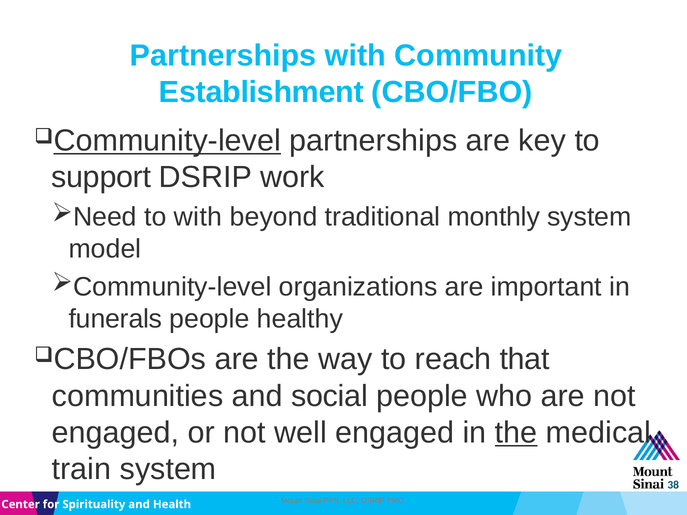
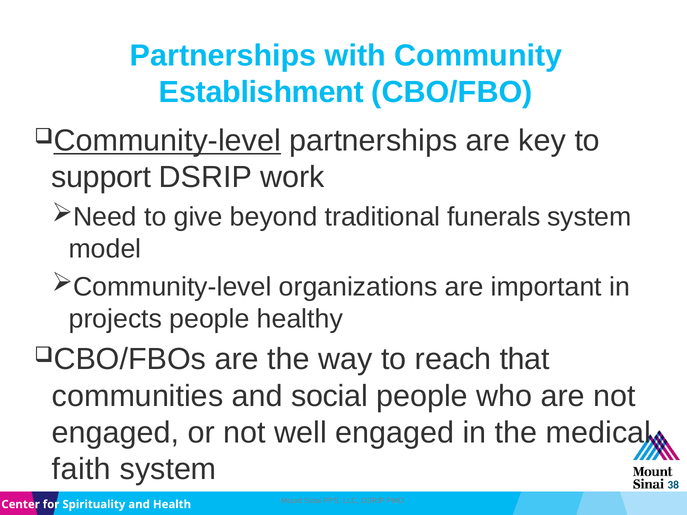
to with: with -> give
monthly: monthly -> funerals
funerals: funerals -> projects
the at (516, 433) underline: present -> none
train: train -> faith
